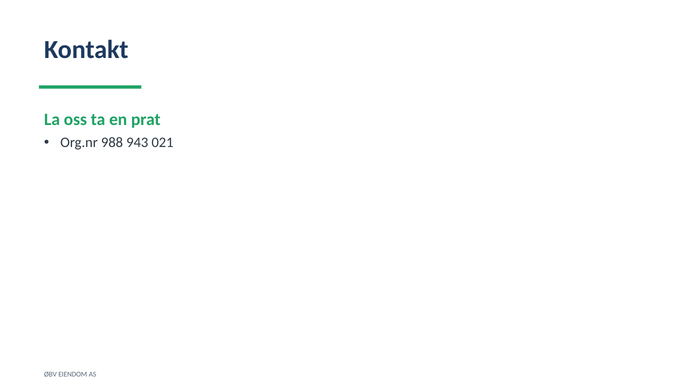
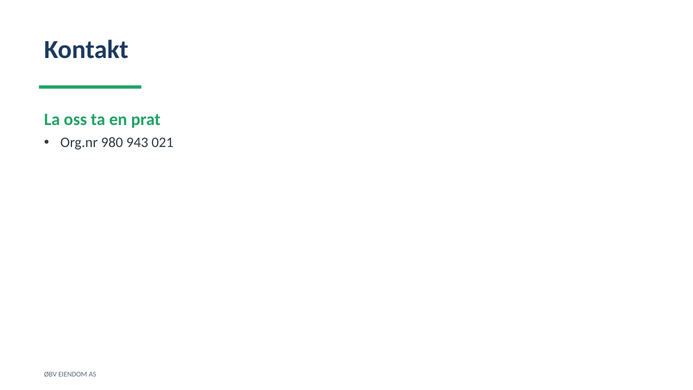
988: 988 -> 980
